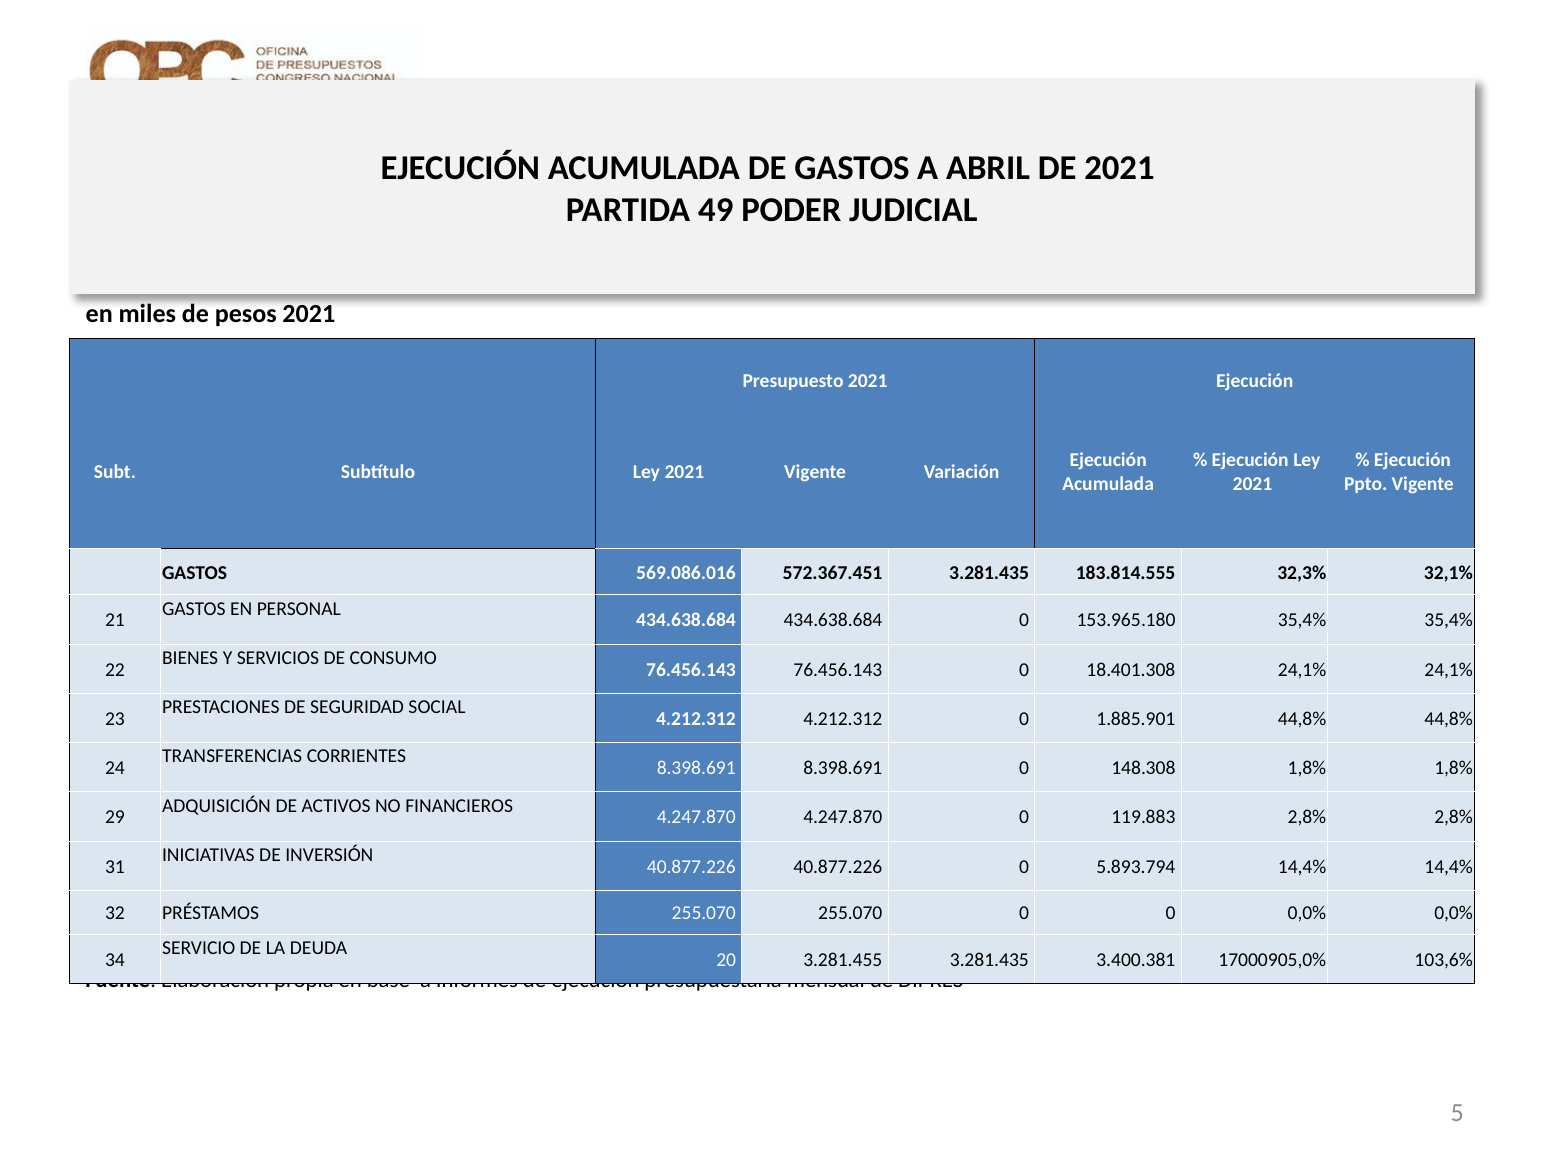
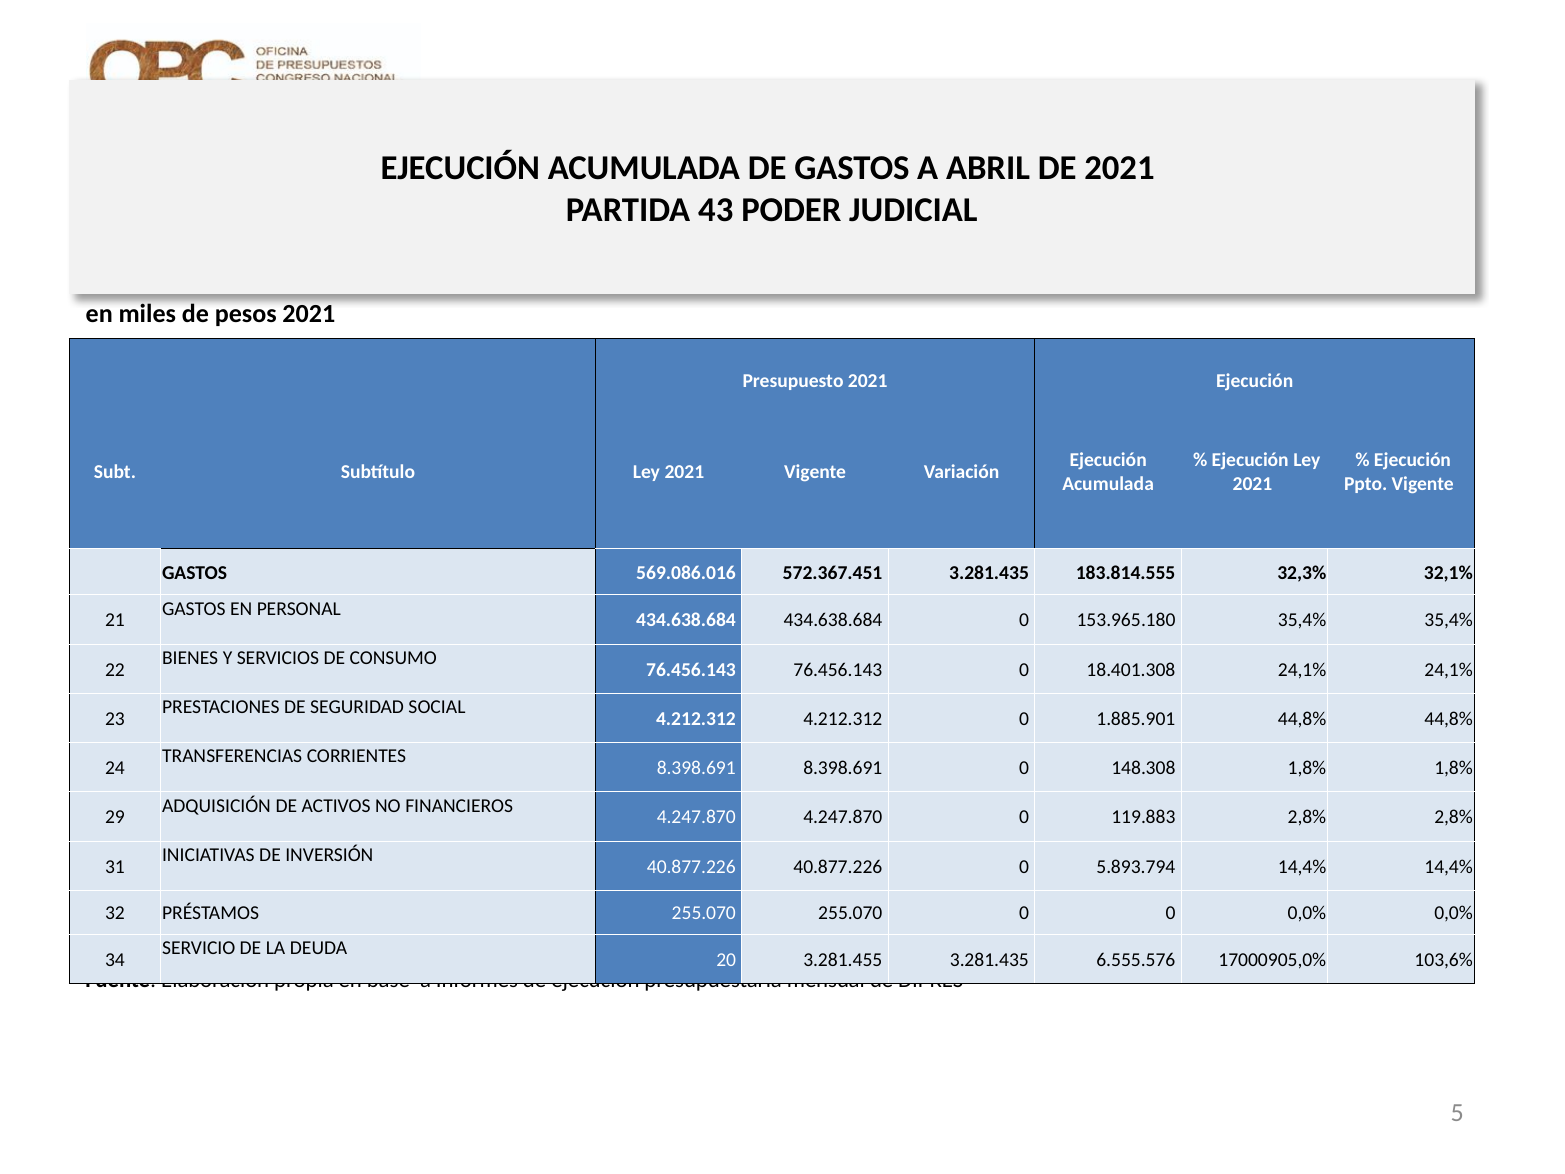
49: 49 -> 43
3.400.381: 3.400.381 -> 6.555.576
